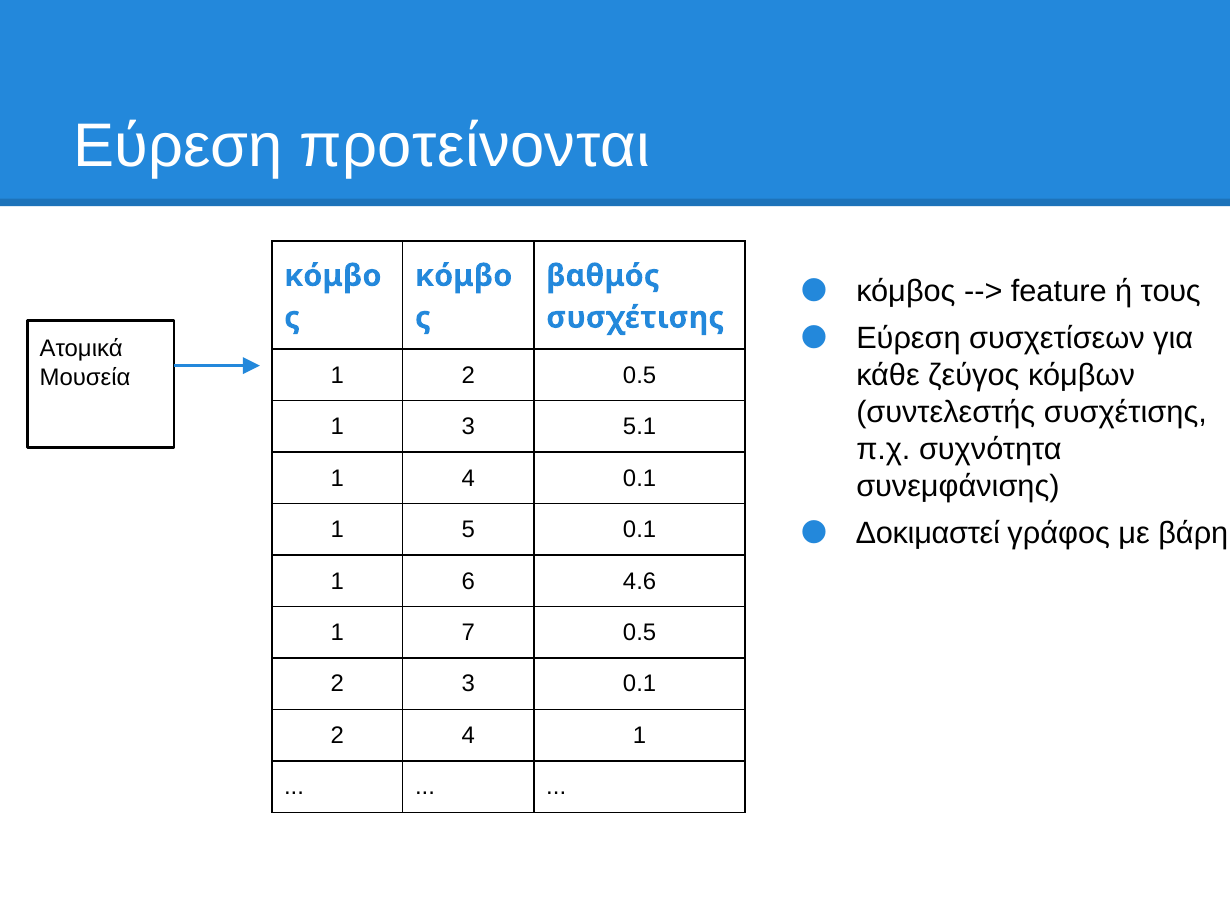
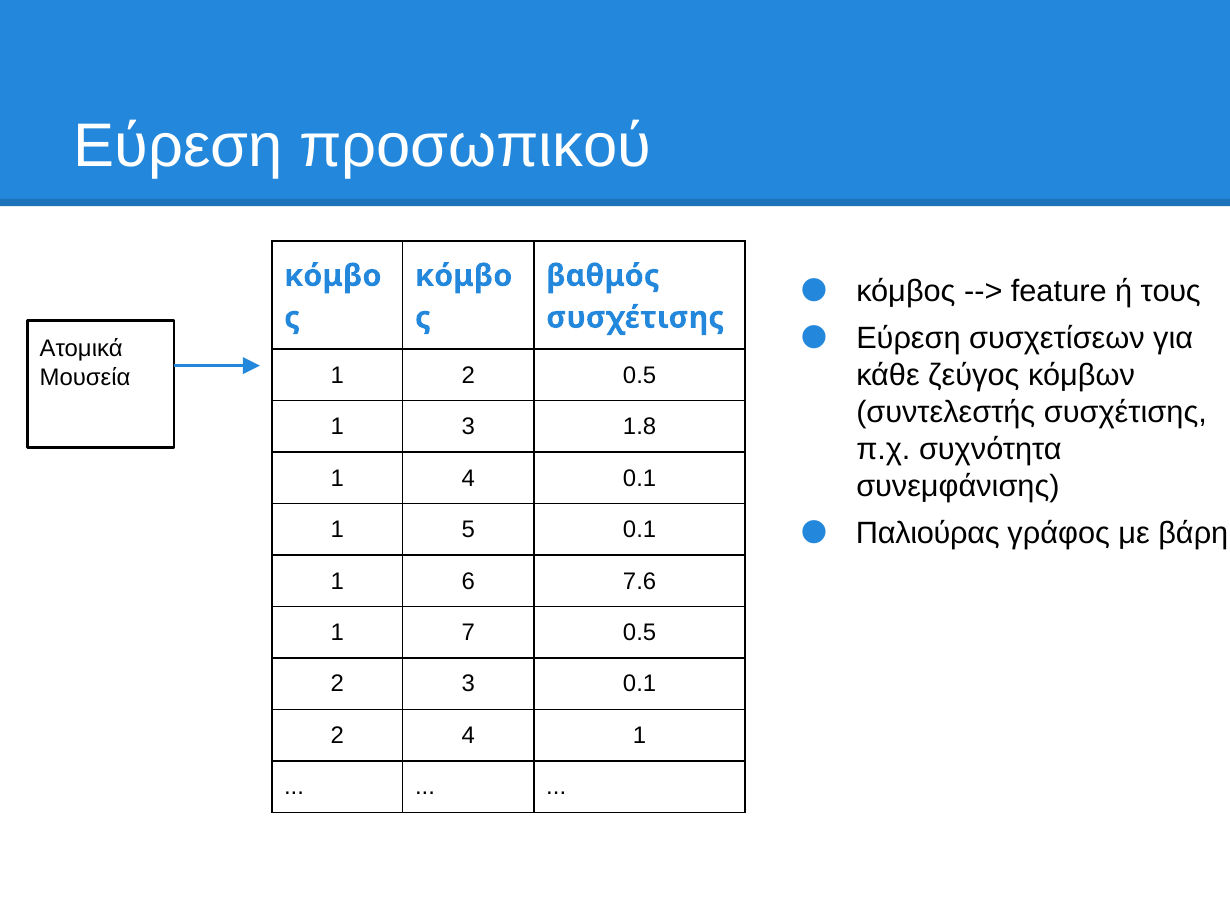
προτείνονται: προτείνονται -> προσωπικού
5.1: 5.1 -> 1.8
Δοκιμαστεί: Δοκιμαστεί -> Παλιούρας
4.6: 4.6 -> 7.6
